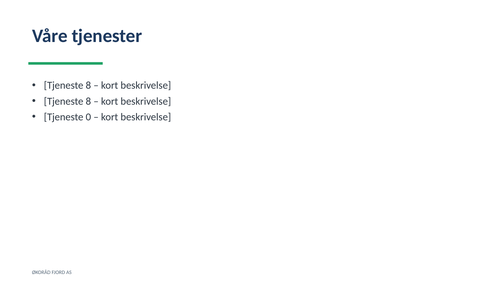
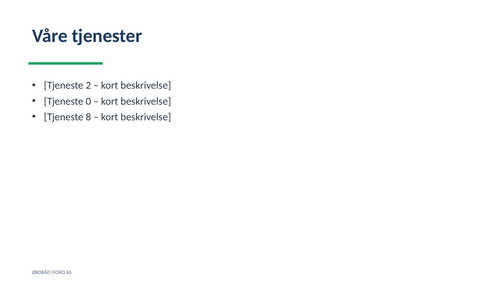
8 at (88, 85): 8 -> 2
8 at (88, 101): 8 -> 0
0: 0 -> 8
